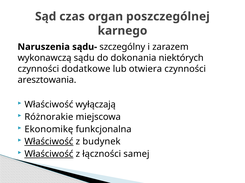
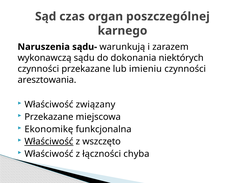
szczególny: szczególny -> warunkują
czynności dodatkowe: dodatkowe -> przekazane
otwiera: otwiera -> imieniu
wyłączają: wyłączają -> związany
Różnorakie at (49, 117): Różnorakie -> Przekazane
budynek: budynek -> wszczęto
Właściwość at (49, 155) underline: present -> none
samej: samej -> chyba
